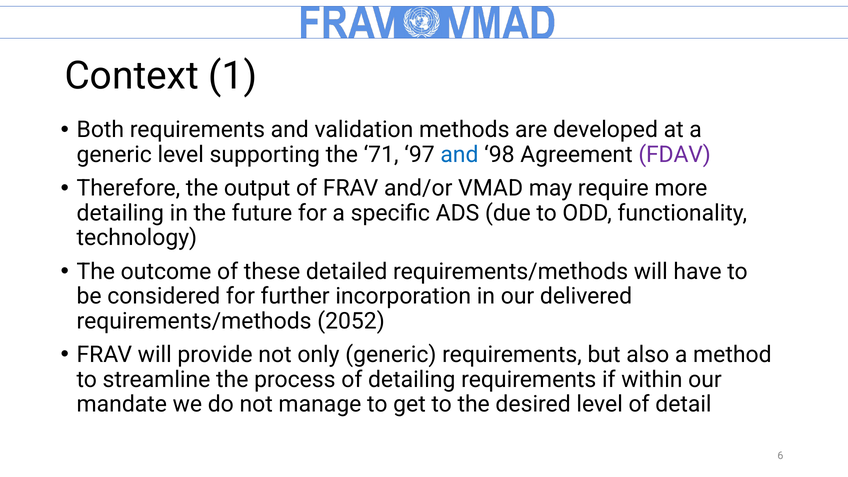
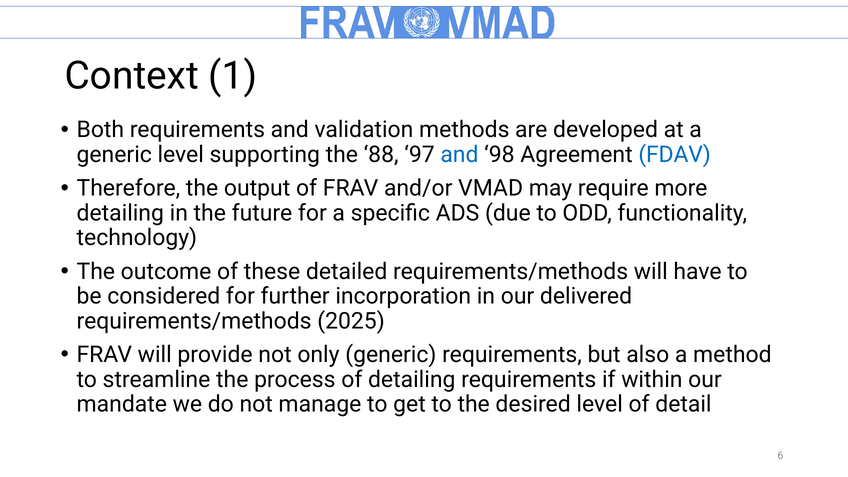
71: 71 -> 88
FDAV colour: purple -> blue
2052: 2052 -> 2025
